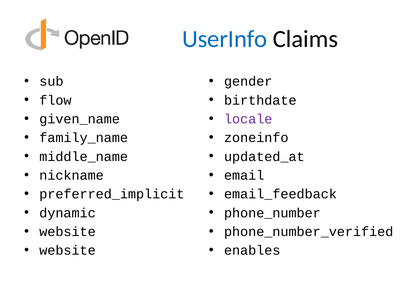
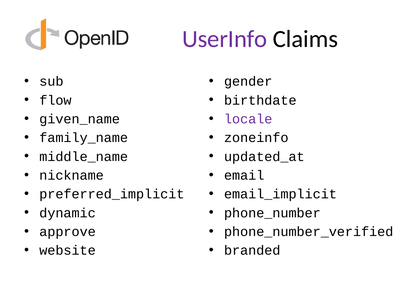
UserInfo colour: blue -> purple
email_feedback: email_feedback -> email_implicit
website at (68, 232): website -> approve
enables: enables -> branded
